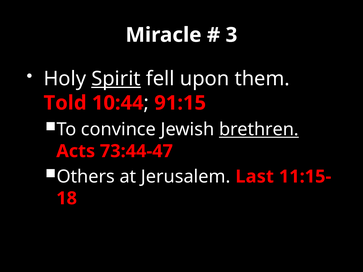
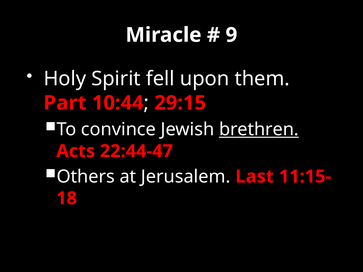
3: 3 -> 9
Spirit underline: present -> none
Told: Told -> Part
91:15: 91:15 -> 29:15
73:44-47: 73:44-47 -> 22:44-47
